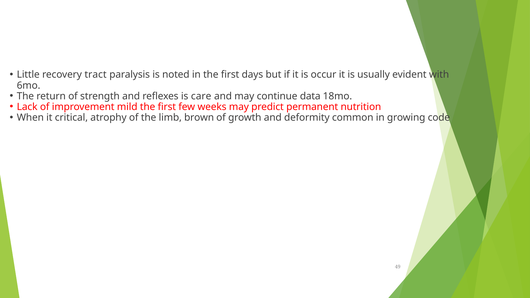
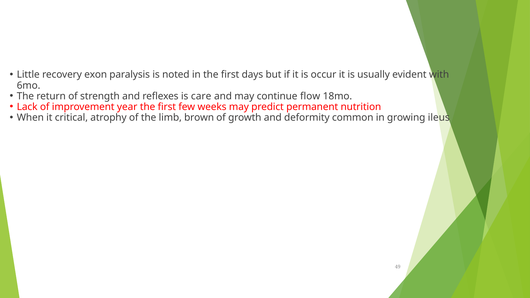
tract: tract -> exon
data: data -> flow
mild: mild -> year
code: code -> ileus
